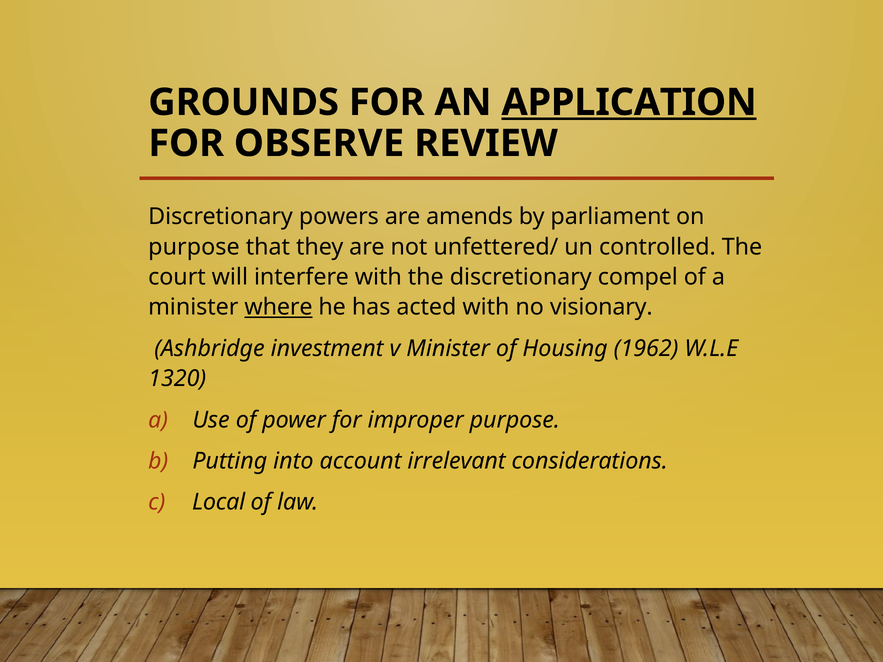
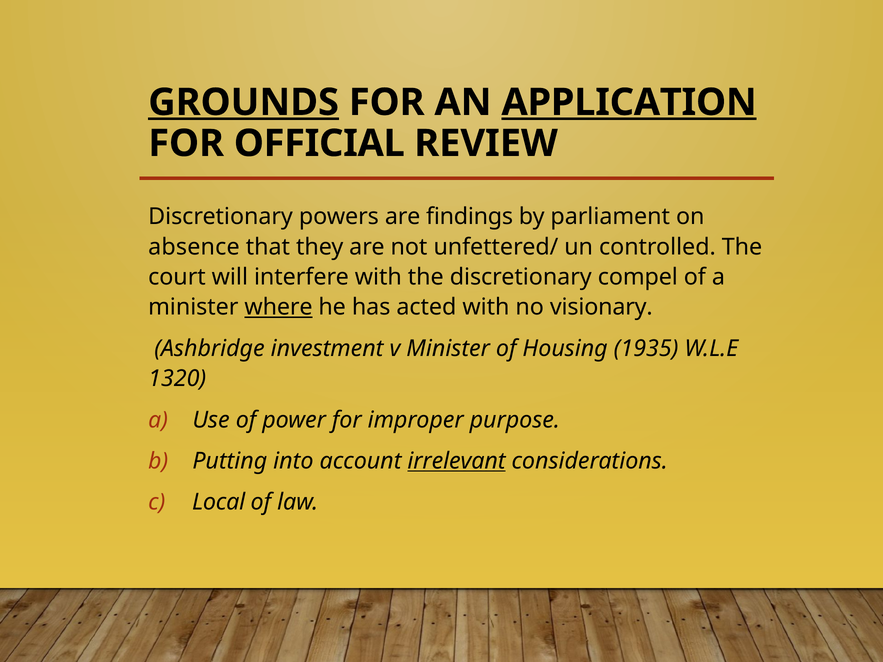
GROUNDS underline: none -> present
OBSERVE: OBSERVE -> OFFICIAL
amends: amends -> findings
purpose at (194, 247): purpose -> absence
1962: 1962 -> 1935
irrelevant underline: none -> present
